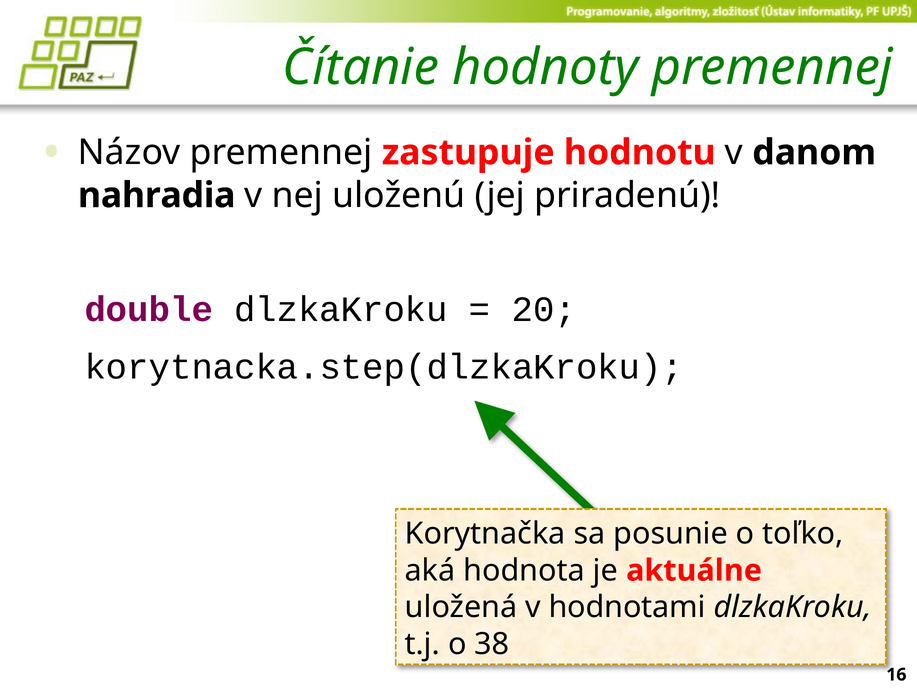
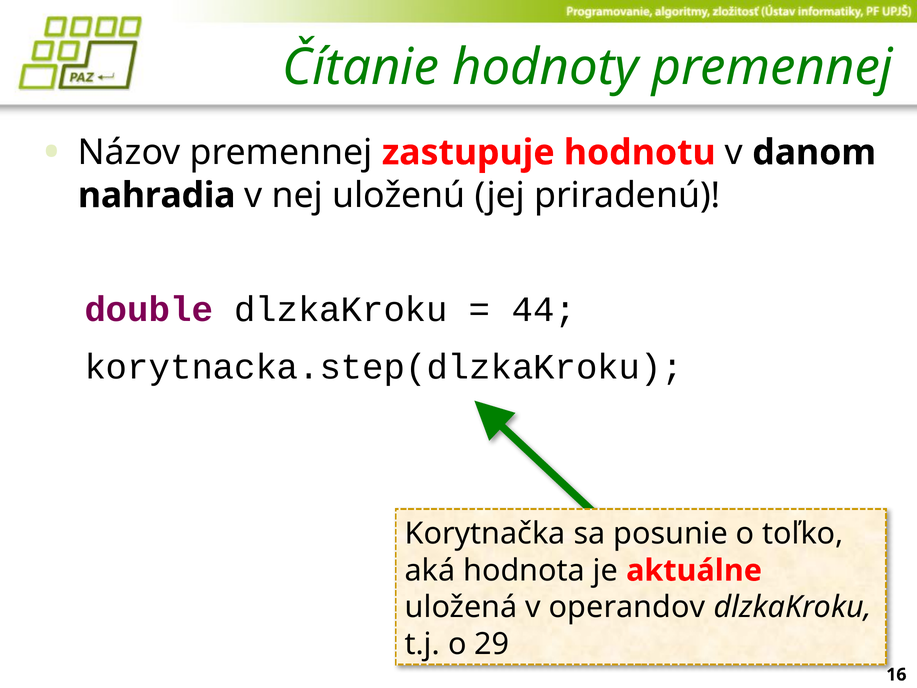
20: 20 -> 44
hodnotami: hodnotami -> operandov
38: 38 -> 29
